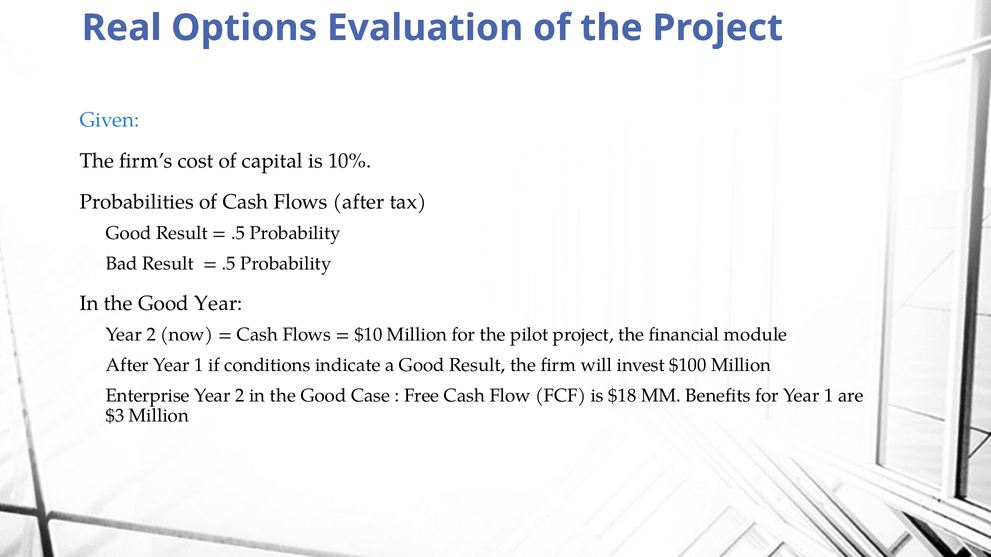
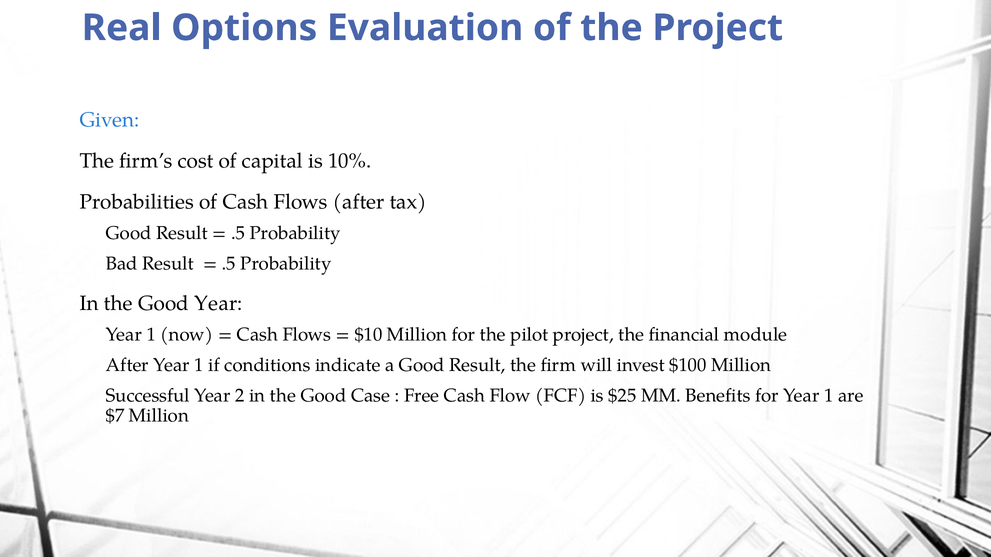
2 at (151, 335): 2 -> 1
Enterprise: Enterprise -> Successful
$18: $18 -> $25
$3: $3 -> $7
